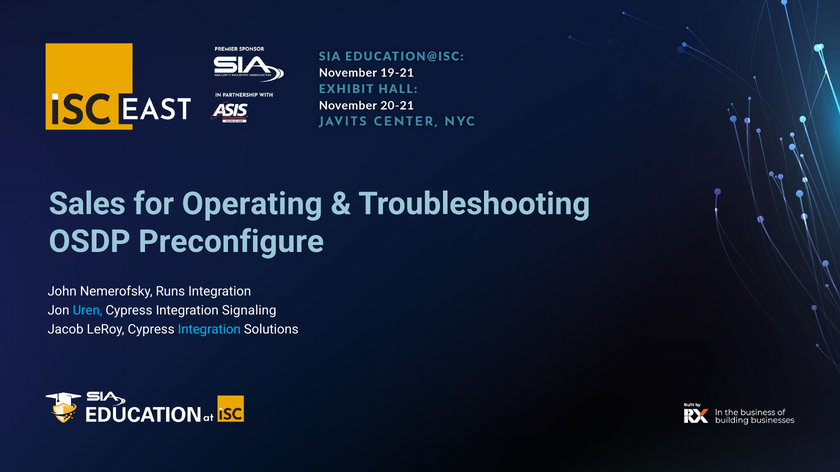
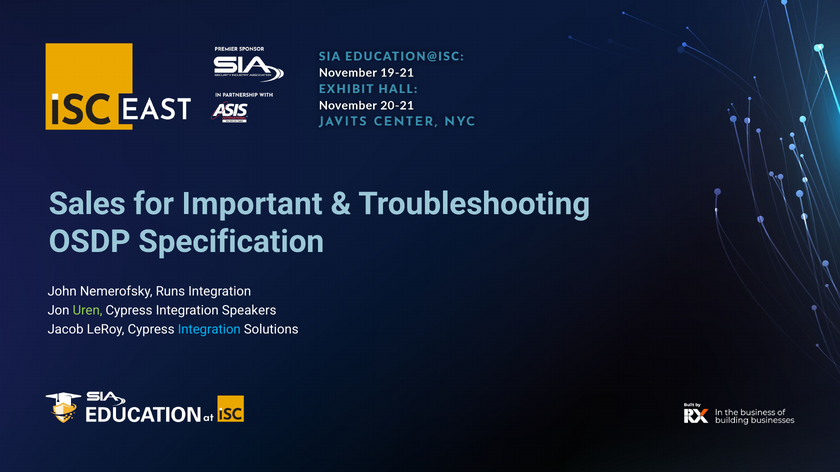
Operating: Operating -> Important
Preconfigure: Preconfigure -> Specification
Uren colour: light blue -> light green
Signaling: Signaling -> Speakers
